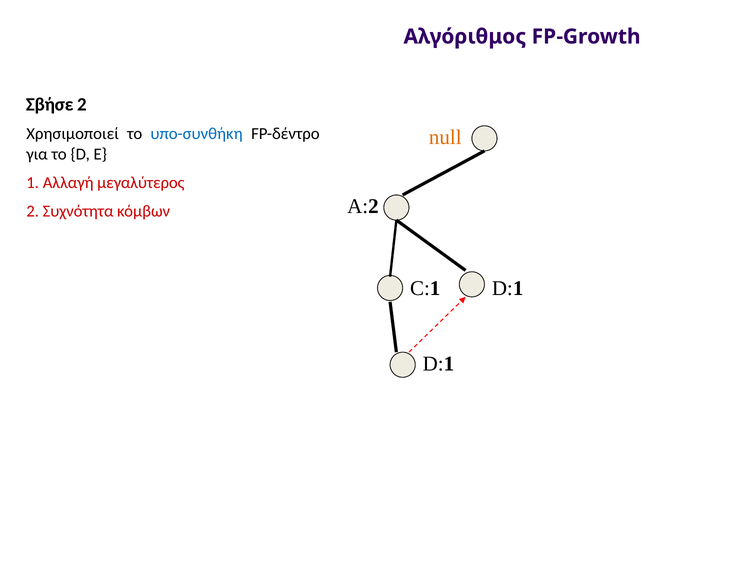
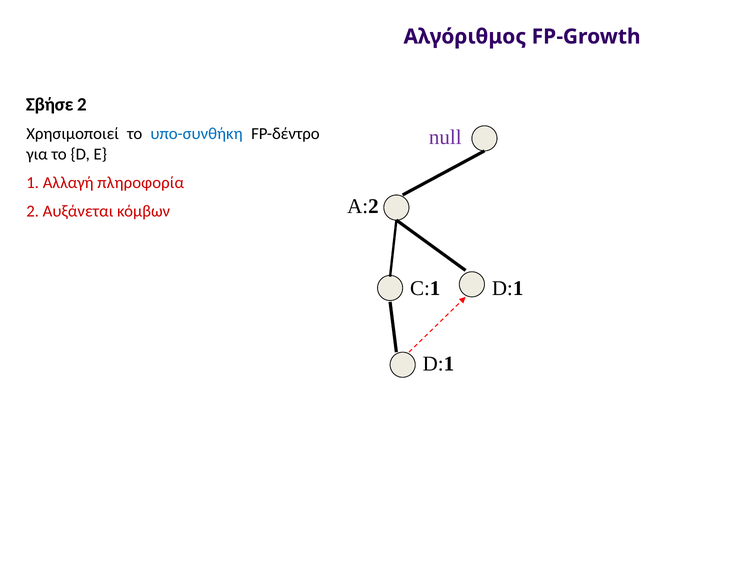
null colour: orange -> purple
μεγαλύτερος: μεγαλύτερος -> πληροφορία
Συχνότητα: Συχνότητα -> Αυξάνεται
